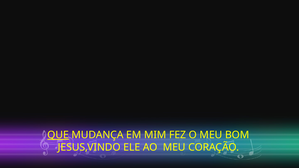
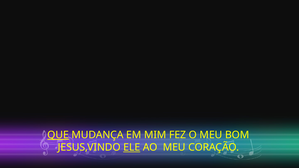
ELE underline: none -> present
